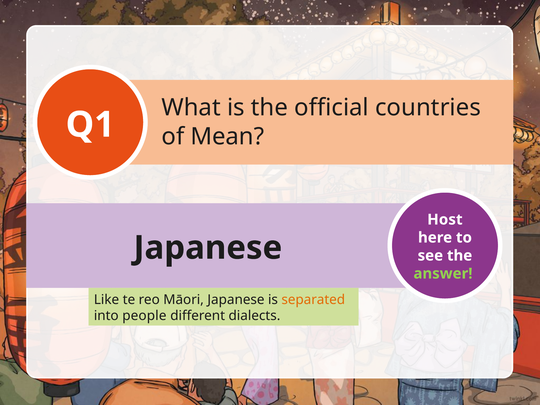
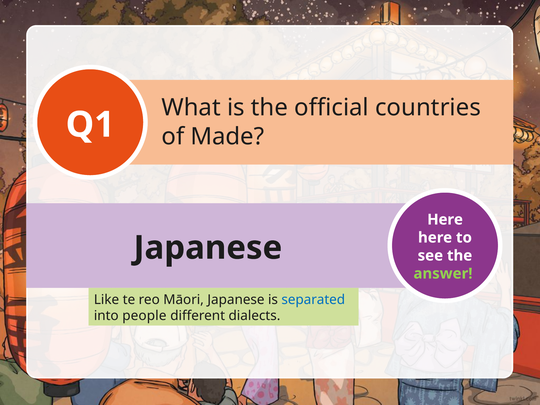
Mean: Mean -> Made
Host at (445, 220): Host -> Here
separated colour: orange -> blue
